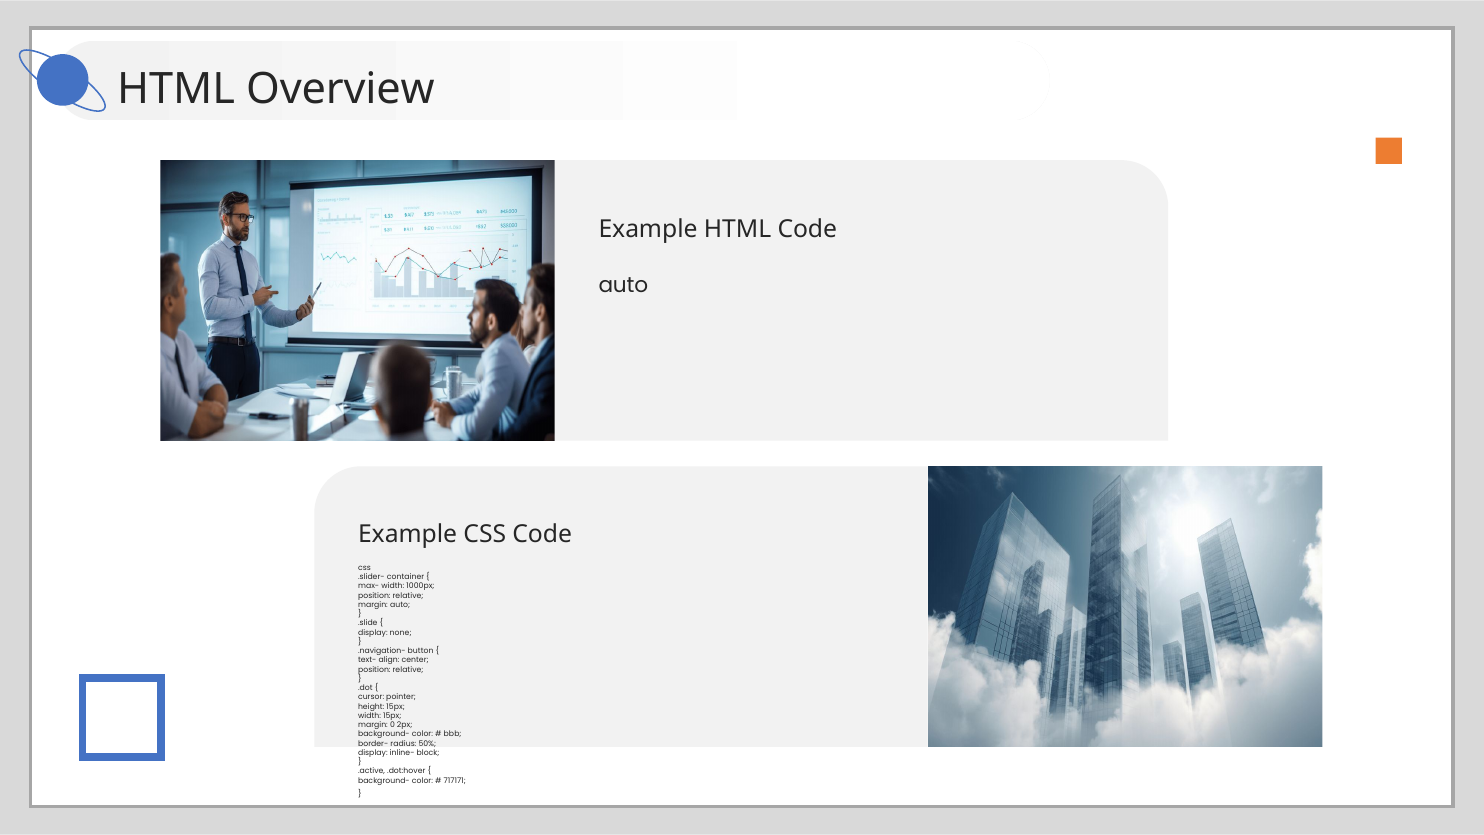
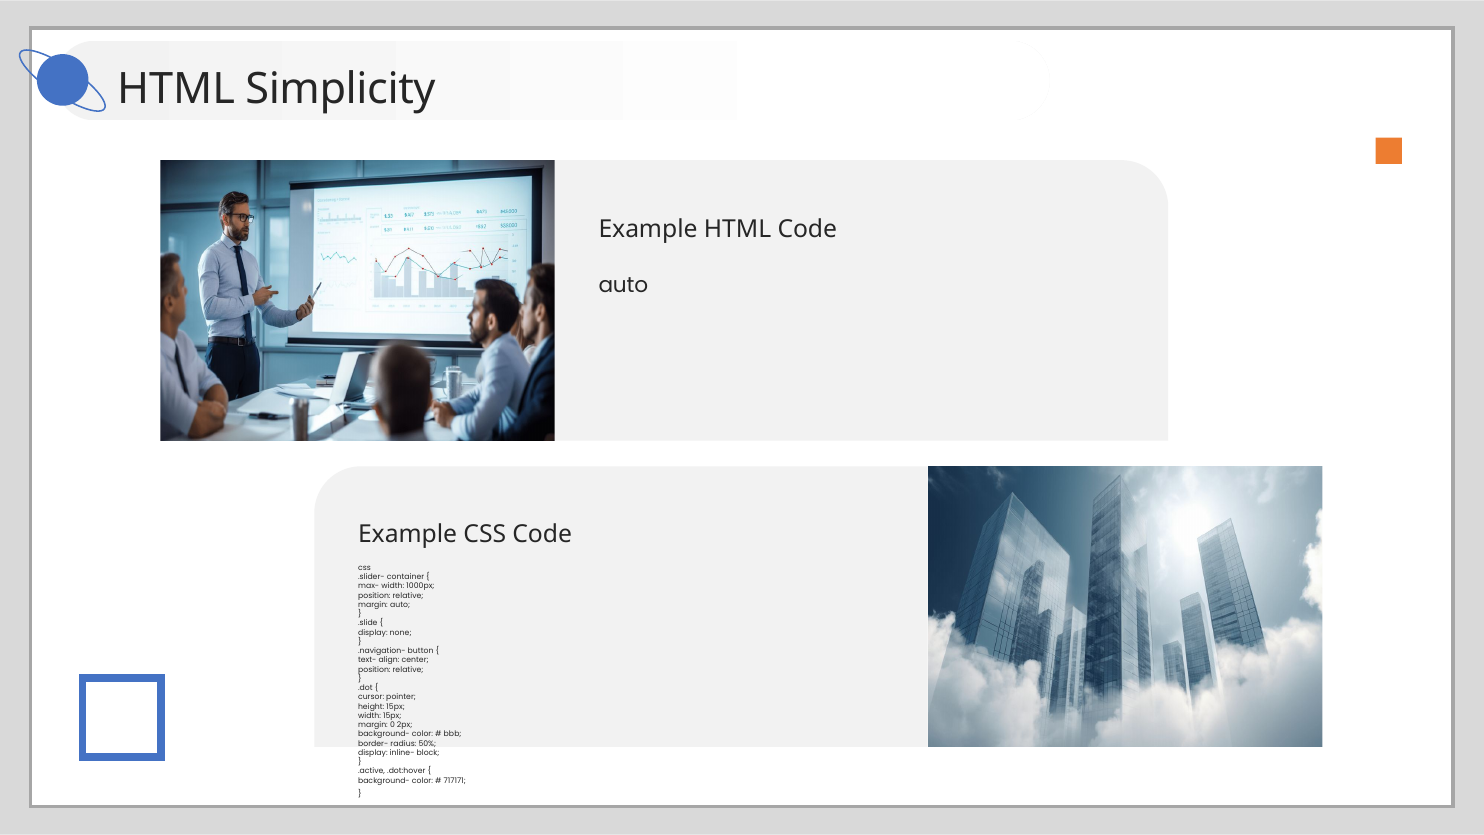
Overview: Overview -> Simplicity
